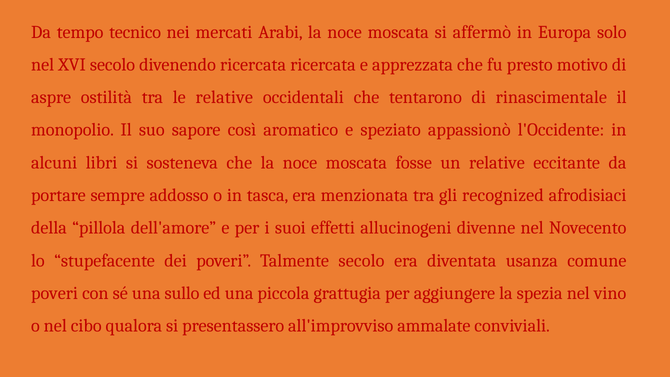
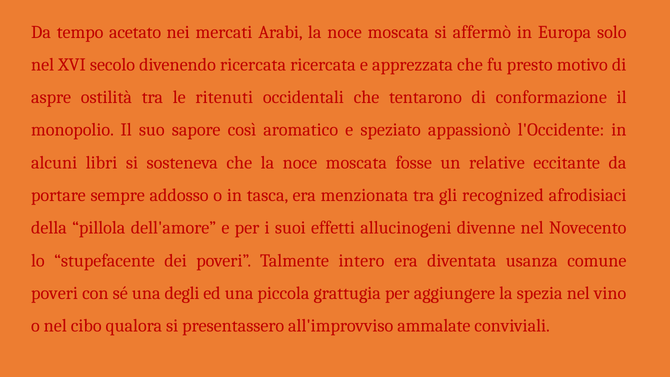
tecnico: tecnico -> acetato
le relative: relative -> ritenuti
rinascimentale: rinascimentale -> conformazione
Talmente secolo: secolo -> intero
sullo: sullo -> degli
